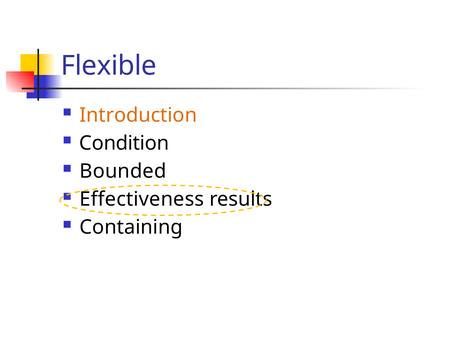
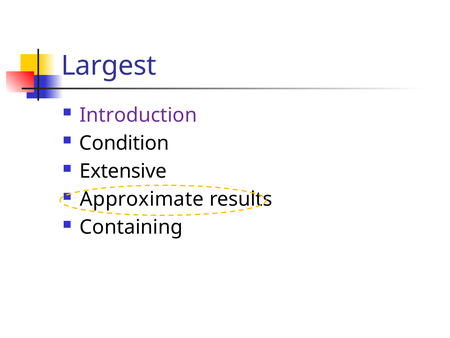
Flexible: Flexible -> Largest
Introduction colour: orange -> purple
Bounded: Bounded -> Extensive
Effectiveness: Effectiveness -> Approximate
